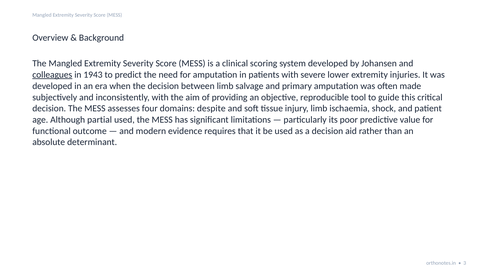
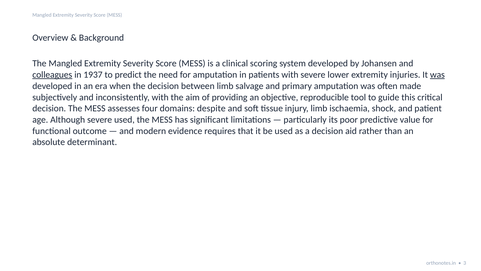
1943: 1943 -> 1937
was at (437, 75) underline: none -> present
Although partial: partial -> severe
